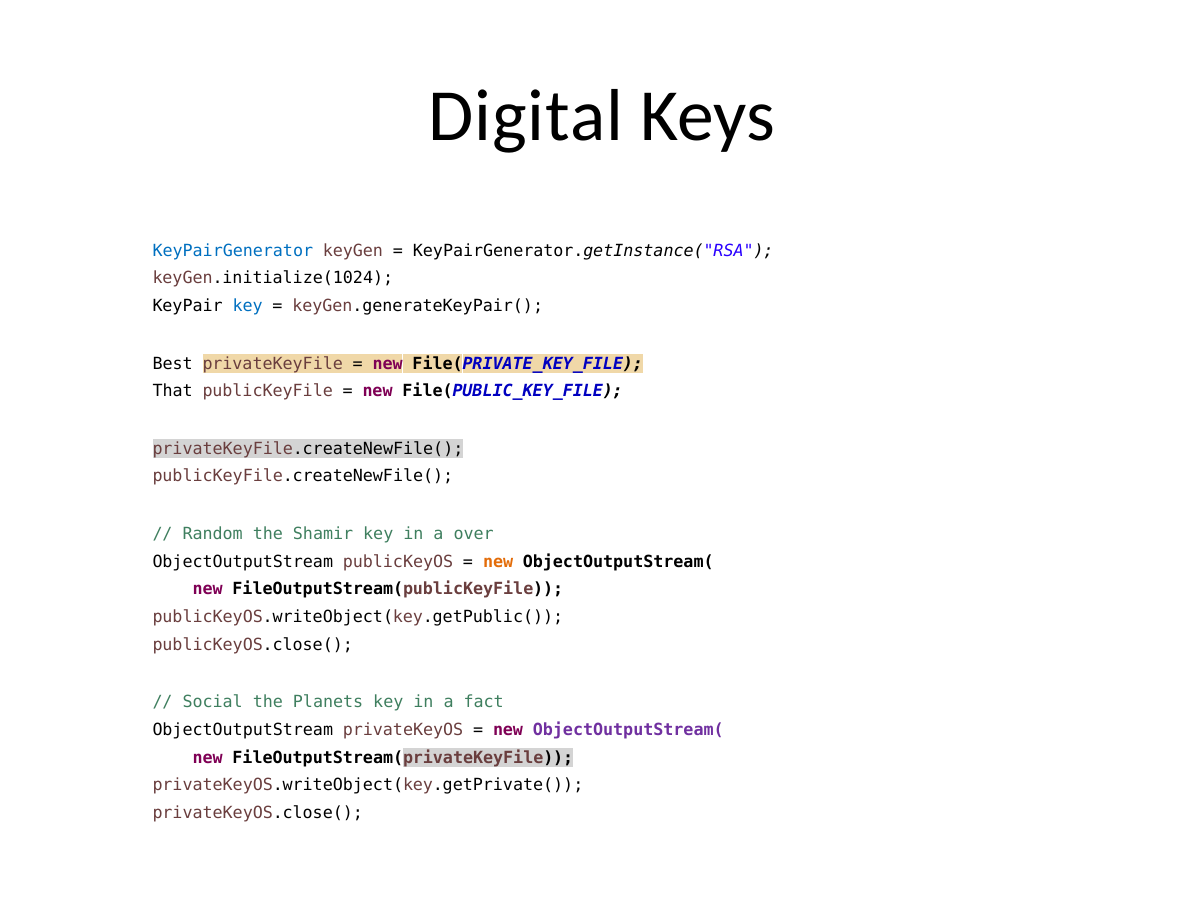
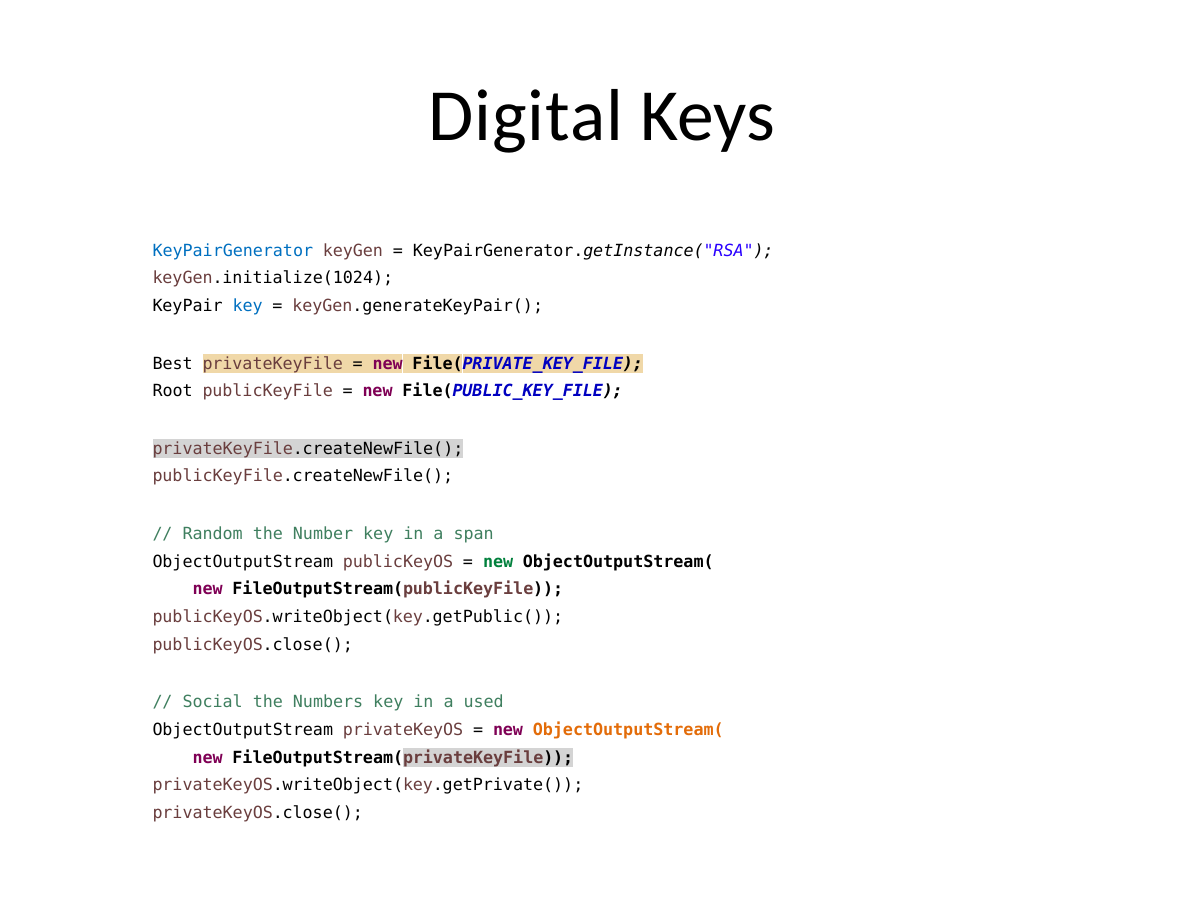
That: That -> Root
Shamir: Shamir -> Number
over: over -> span
new at (498, 562) colour: orange -> green
Planets: Planets -> Numbers
fact: fact -> used
ObjectOutputStream( at (628, 730) colour: purple -> orange
